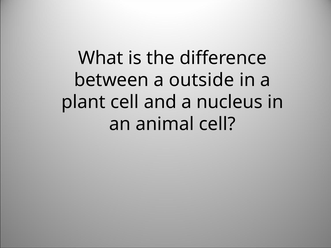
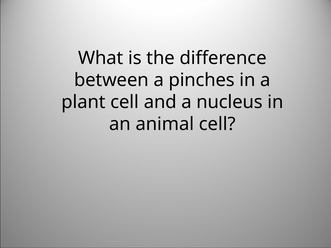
outside: outside -> pinches
